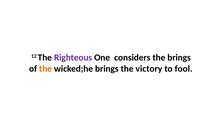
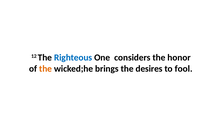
Righteous colour: purple -> blue
the brings: brings -> honor
victory: victory -> desires
